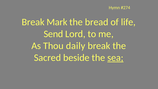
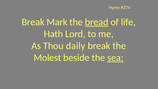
bread underline: none -> present
Send: Send -> Hath
Sacred: Sacred -> Molest
